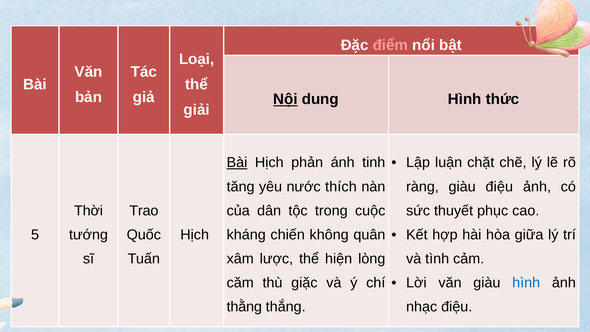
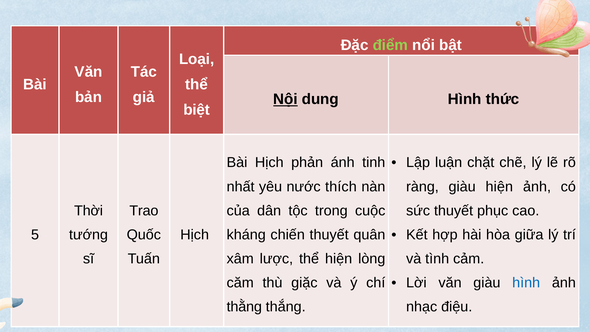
điểm colour: pink -> light green
giải: giải -> biệt
Bài at (237, 163) underline: present -> none
tăng: tăng -> nhất
giàu điệu: điệu -> hiện
chiến không: không -> thuyết
